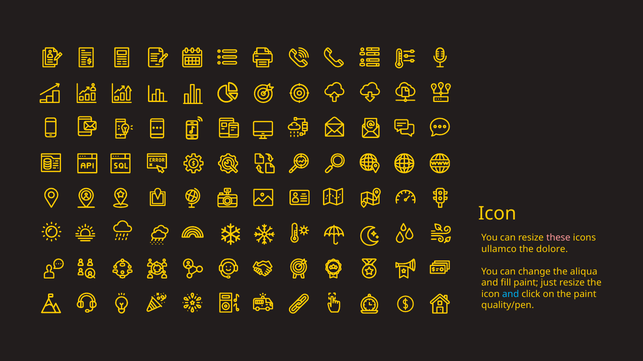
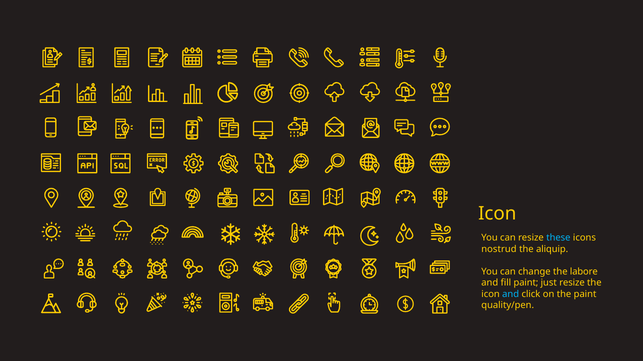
these colour: pink -> light blue
ullamco: ullamco -> nostrud
dolore: dolore -> aliquip
aliqua: aliqua -> labore
